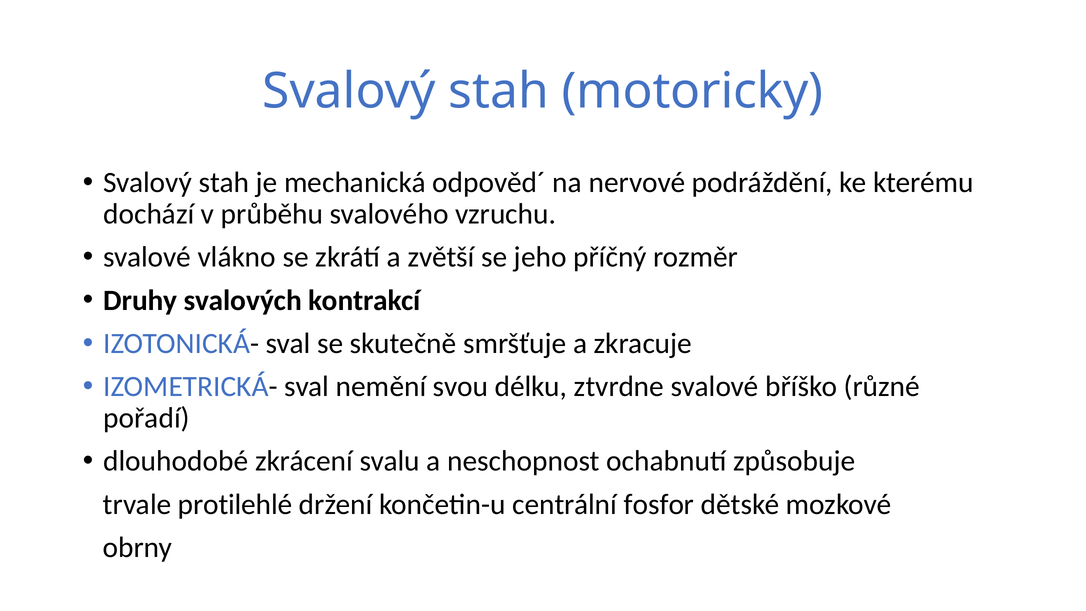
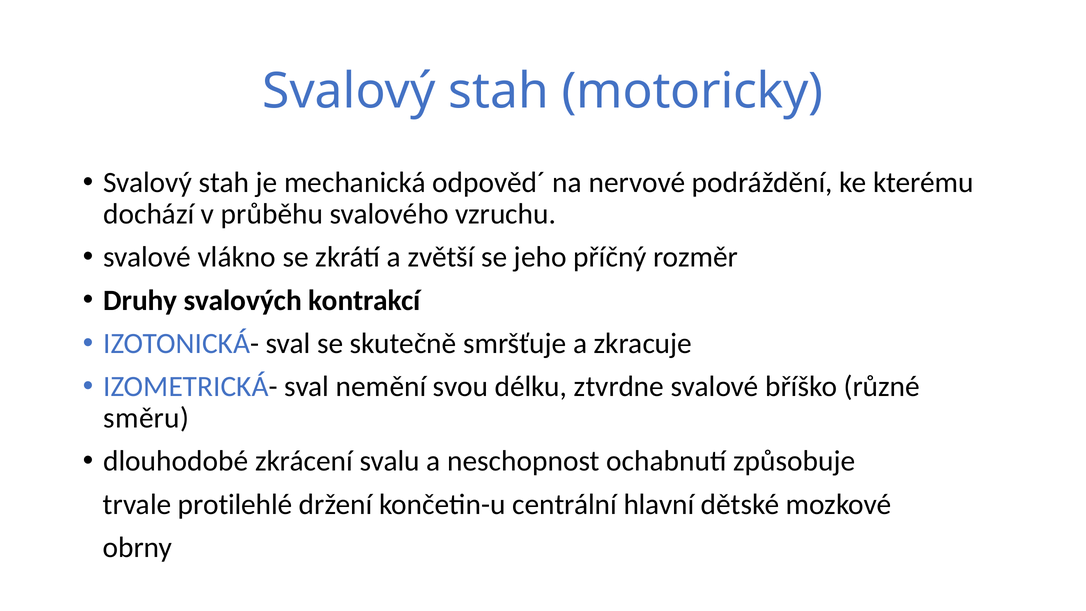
pořadí: pořadí -> směru
fosfor: fosfor -> hlavní
